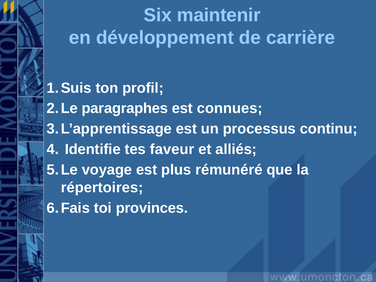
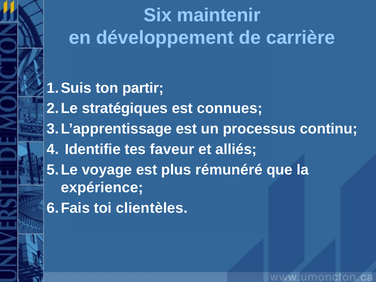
profil: profil -> partir
paragraphes: paragraphes -> stratégiques
répertoires: répertoires -> expérience
provinces: provinces -> clientèles
